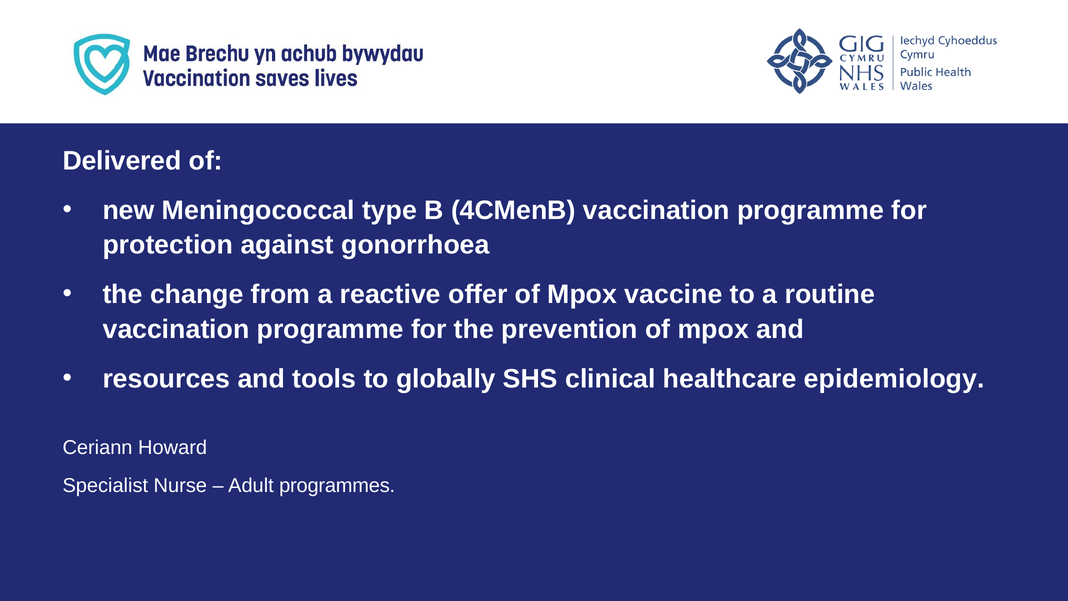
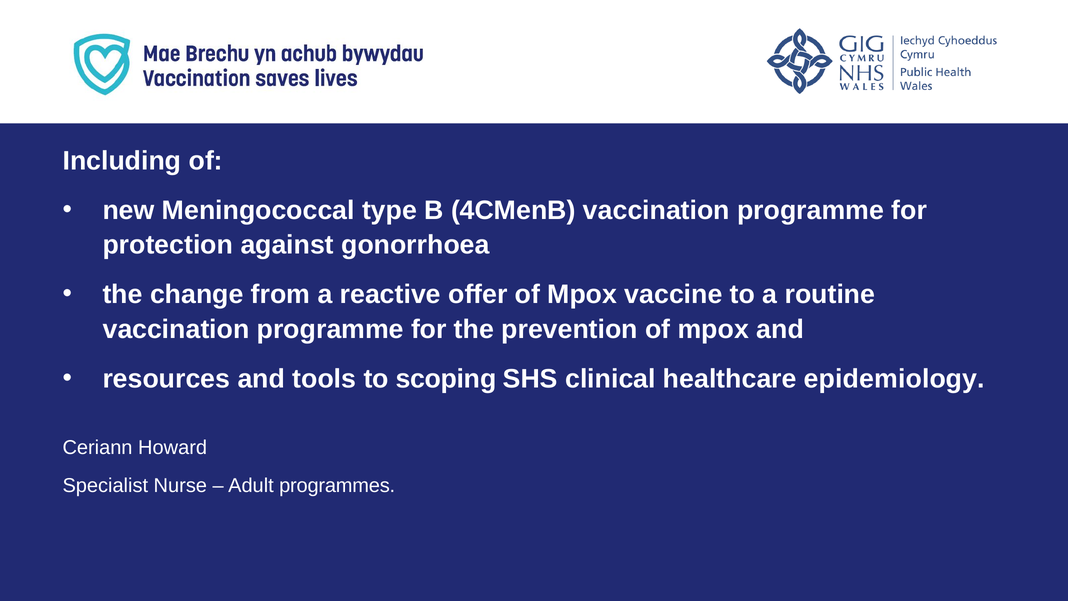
Delivered: Delivered -> Including
globally: globally -> scoping
